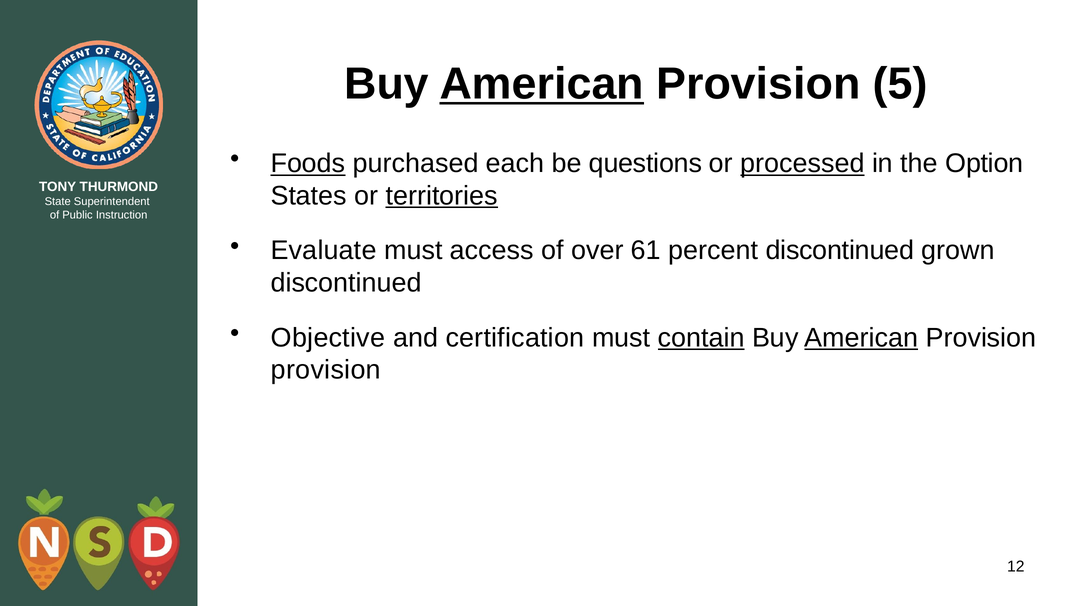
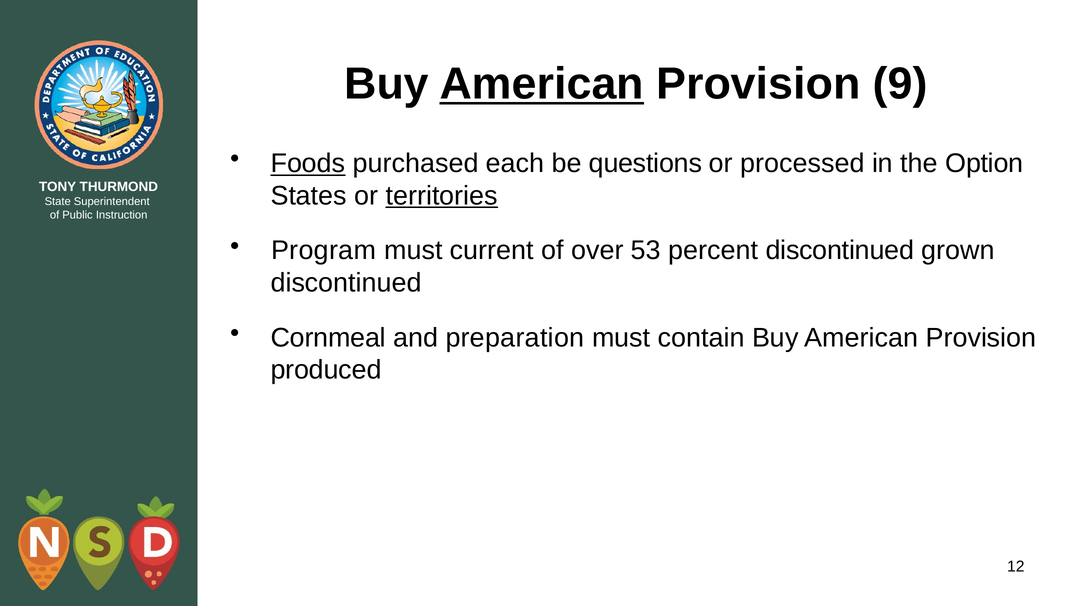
5: 5 -> 9
processed underline: present -> none
Evaluate: Evaluate -> Program
access: access -> current
61: 61 -> 53
Objective: Objective -> Cornmeal
certification: certification -> preparation
contain underline: present -> none
American at (861, 338) underline: present -> none
provision at (326, 370): provision -> produced
